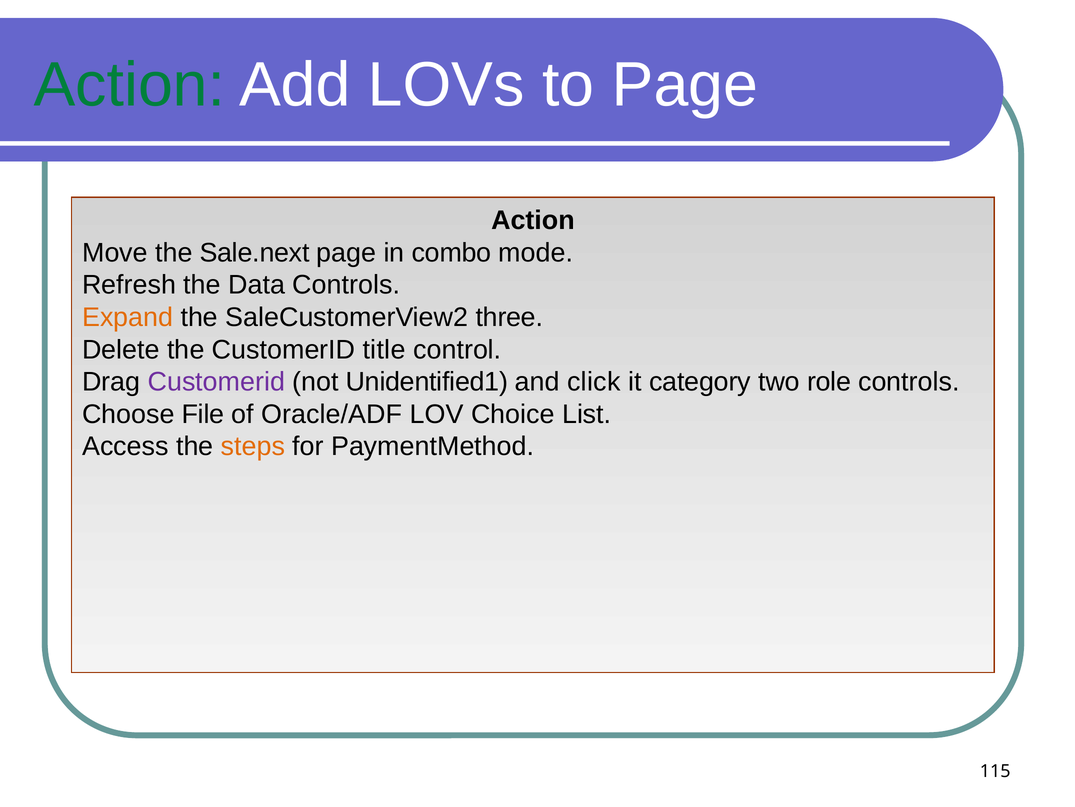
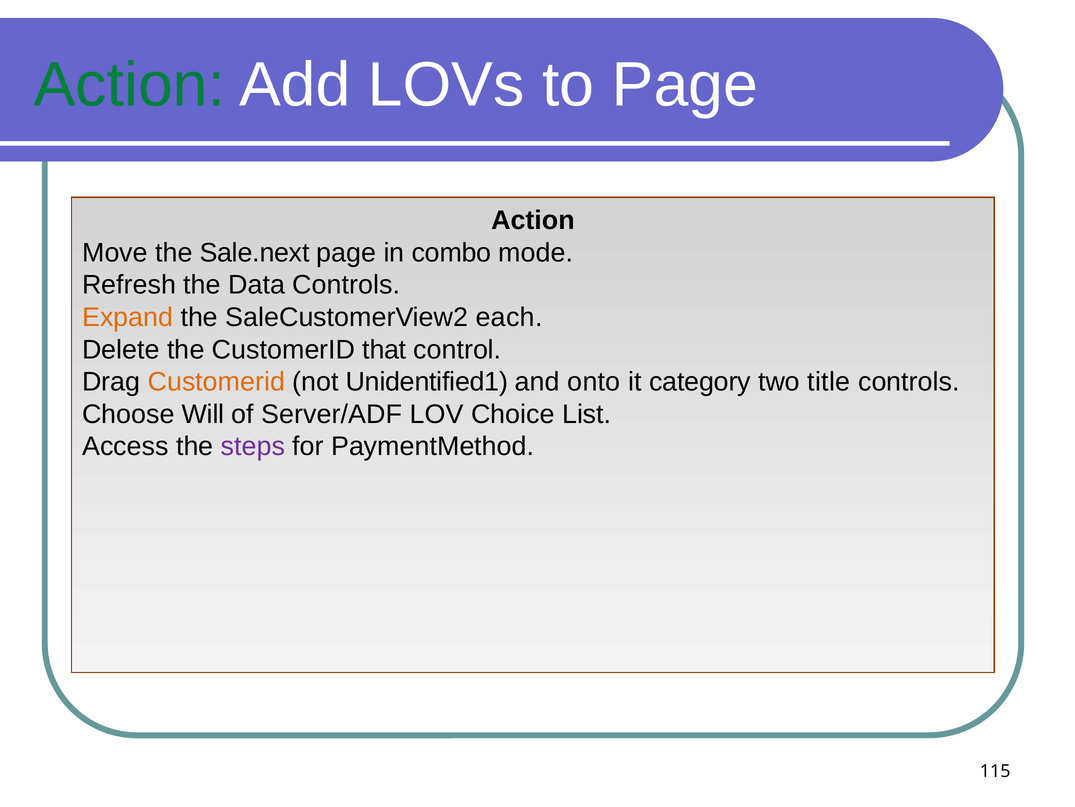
three: three -> each
title: title -> that
Customerid at (216, 382) colour: purple -> orange
click: click -> onto
role: role -> title
File: File -> Will
Oracle/ADF: Oracle/ADF -> Server/ADF
steps colour: orange -> purple
